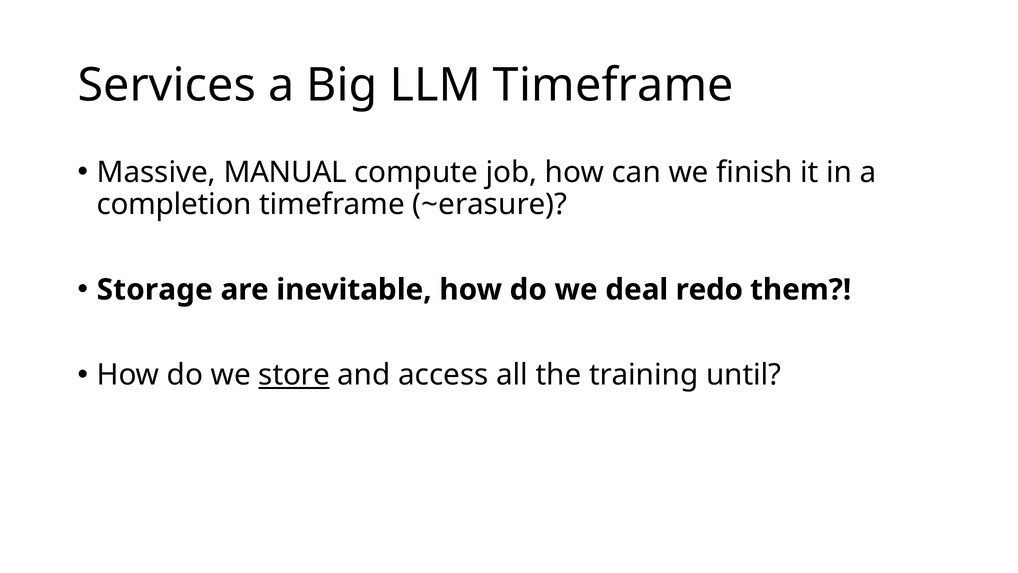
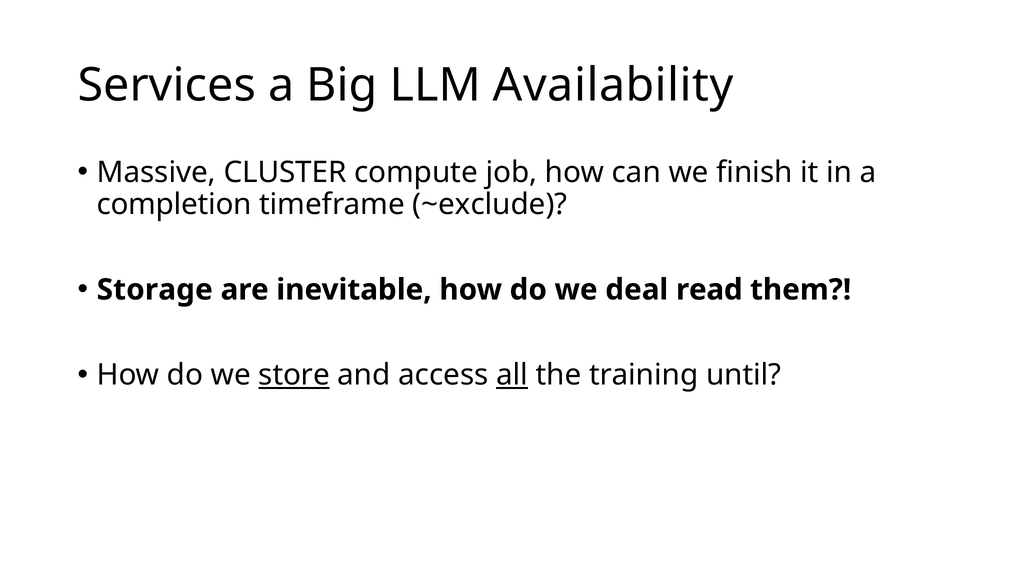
LLM Timeframe: Timeframe -> Availability
MANUAL: MANUAL -> CLUSTER
~erasure: ~erasure -> ~exclude
redo: redo -> read
all underline: none -> present
